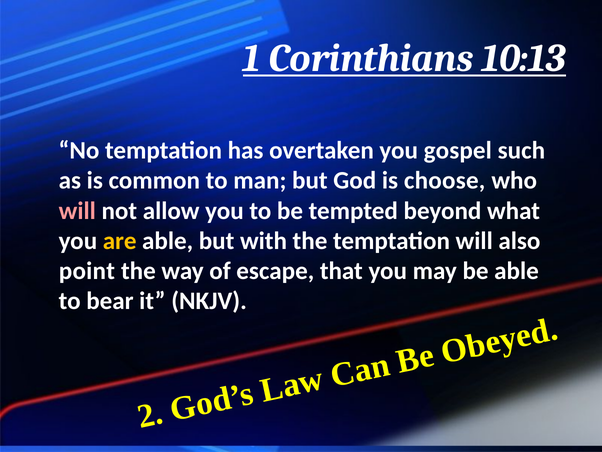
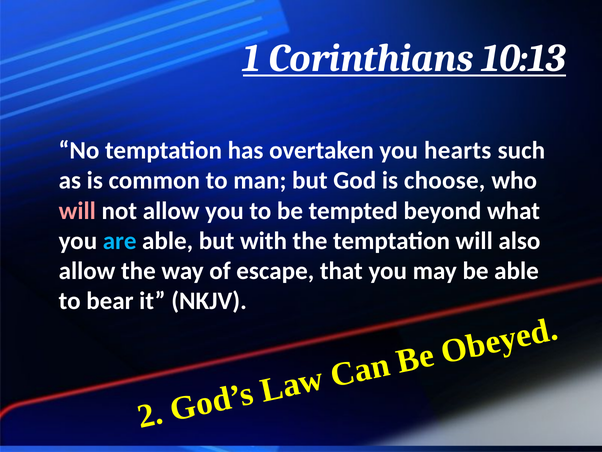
gospel: gospel -> hearts
are colour: yellow -> light blue
point at (87, 271): point -> allow
